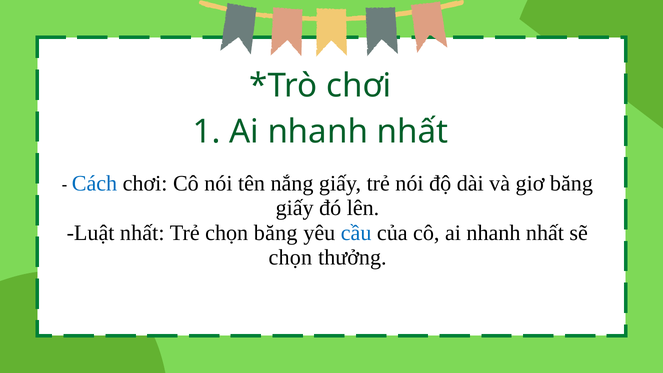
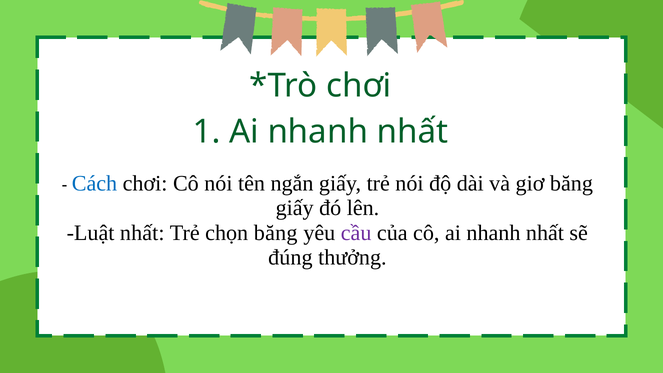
nắng: nắng -> ngắn
cầu colour: blue -> purple
chọn at (290, 257): chọn -> đúng
